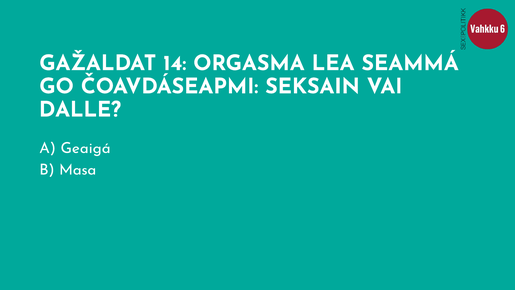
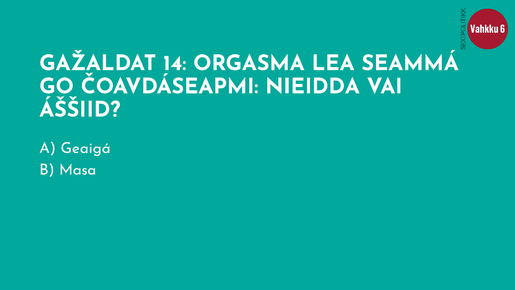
SEKSAIN: SEKSAIN -> NIEIDDA
DALLE: DALLE -> ÁŠŠIID
